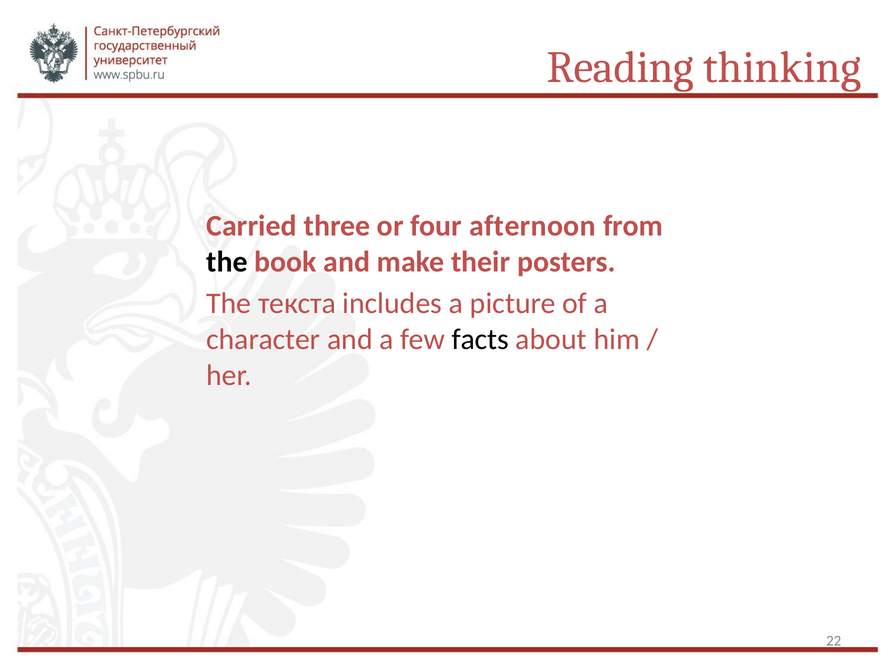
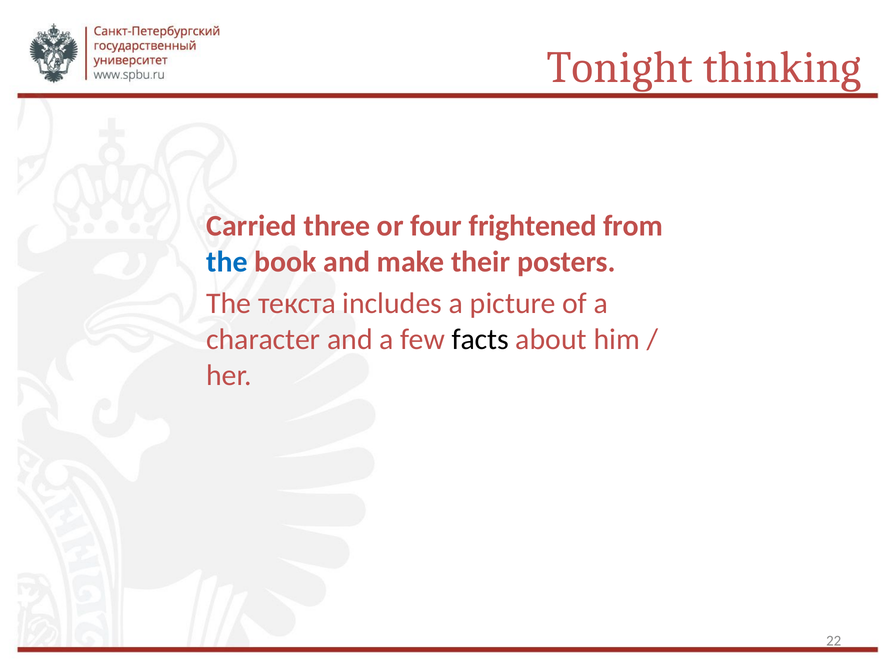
Reading: Reading -> Tonight
afternoon: afternoon -> frightened
the at (227, 262) colour: black -> blue
